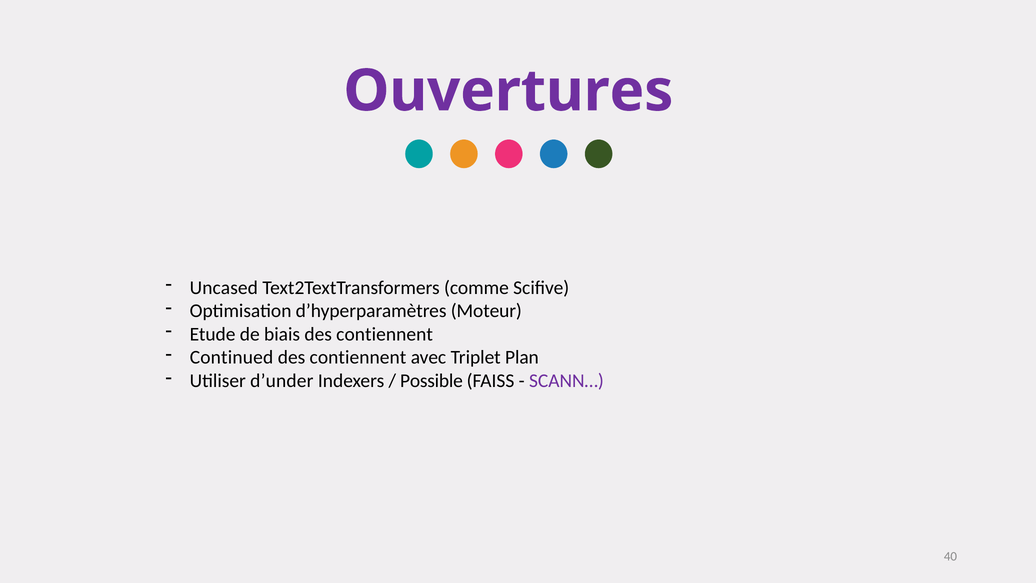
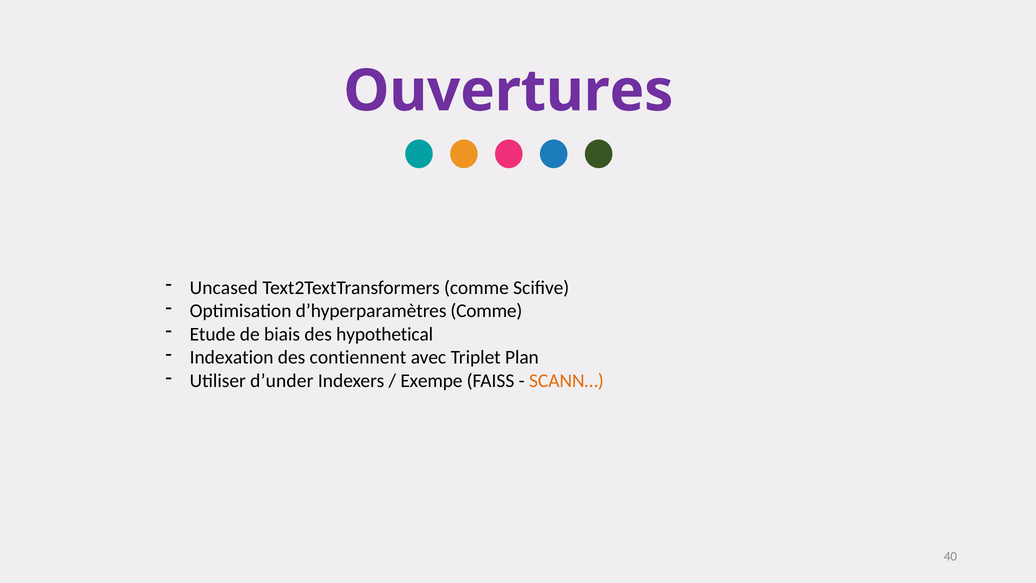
d’hyperparamètres Moteur: Moteur -> Comme
biais des contiennent: contiennent -> hypothetical
Continued: Continued -> Indexation
Possible: Possible -> Exempe
SCANN… colour: purple -> orange
